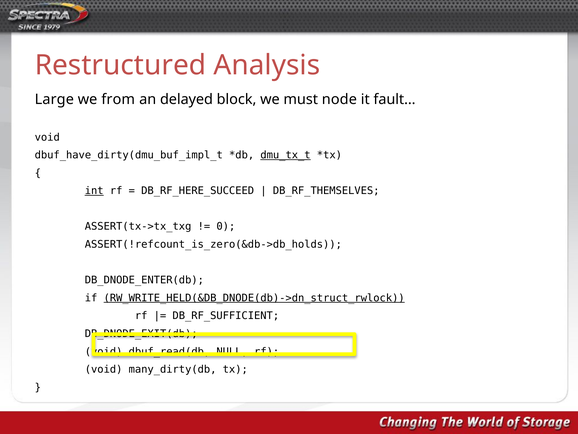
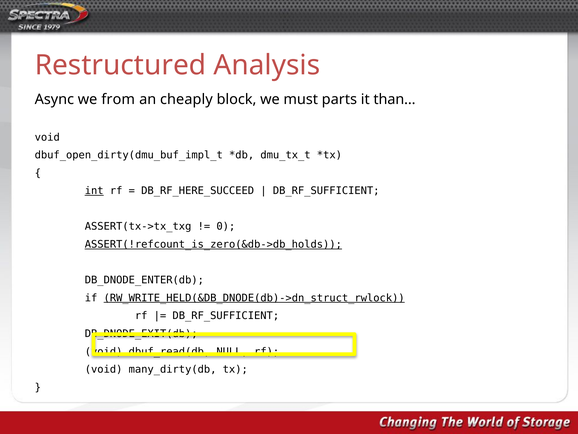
Large: Large -> Async
delayed: delayed -> cheaply
node: node -> parts
fault…: fault… -> than…
dbuf_have_dirty(dmu_buf_impl_t: dbuf_have_dirty(dmu_buf_impl_t -> dbuf_open_dirty(dmu_buf_impl_t
dmu_tx_t underline: present -> none
DB_RF_THEMSELVES at (326, 191): DB_RF_THEMSELVES -> DB_RF_SUFFICIENT
ASSERT(!refcount_is_zero(&db->db_holds underline: none -> present
